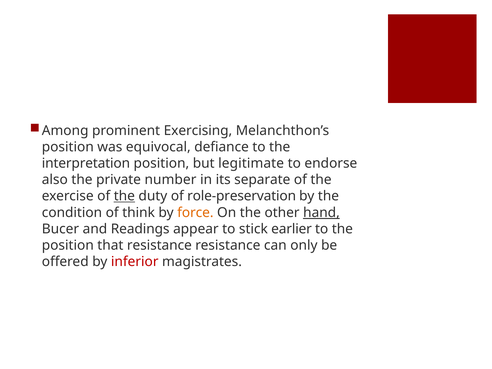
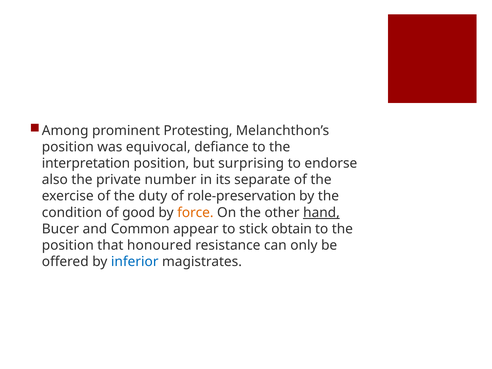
Exercising: Exercising -> Protesting
legitimate: legitimate -> surprising
the at (124, 196) underline: present -> none
think: think -> good
Readings: Readings -> Common
earlier: earlier -> obtain
that resistance: resistance -> honoured
inferior colour: red -> blue
